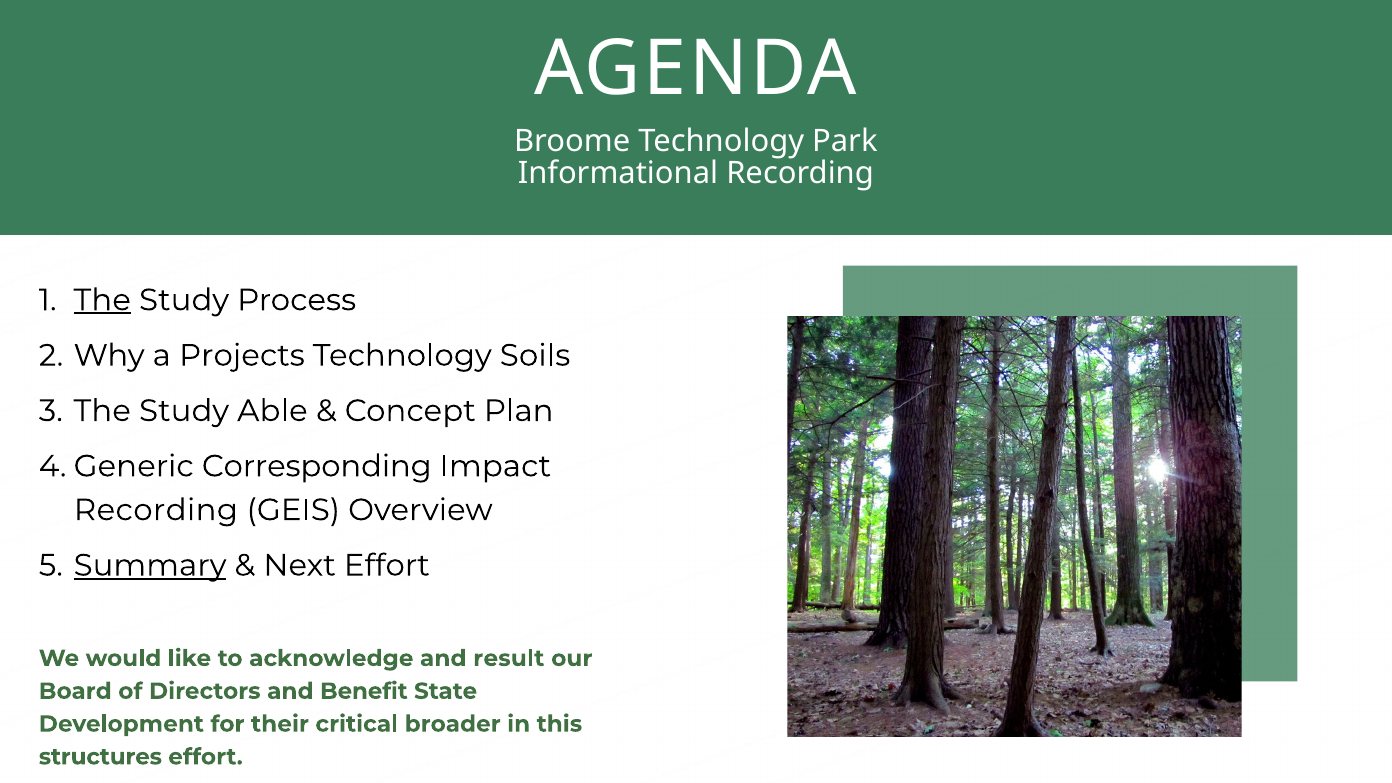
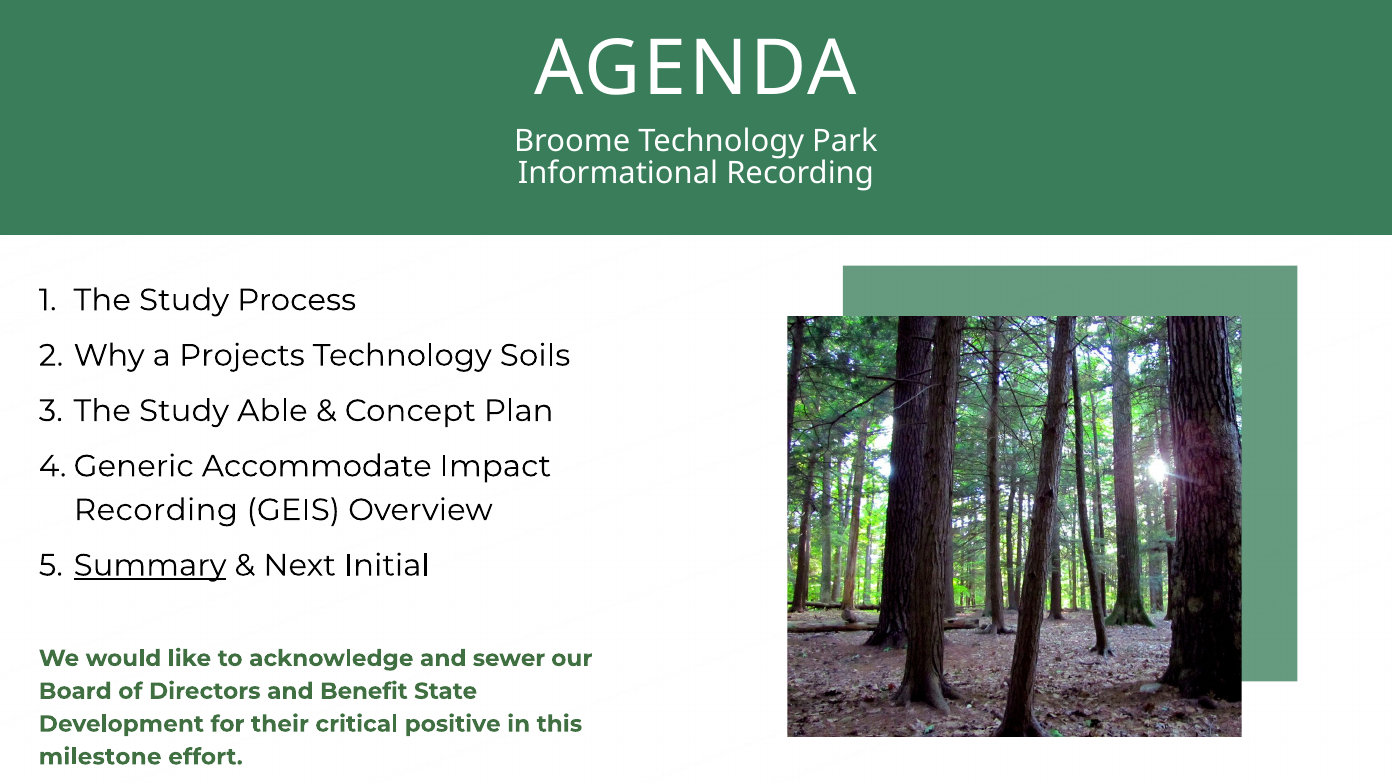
The at (102, 300) underline: present -> none
Corresponding: Corresponding -> Accommodate
Next Effort: Effort -> Initial
result: result -> sewer
broader: broader -> positive
structures: structures -> milestone
